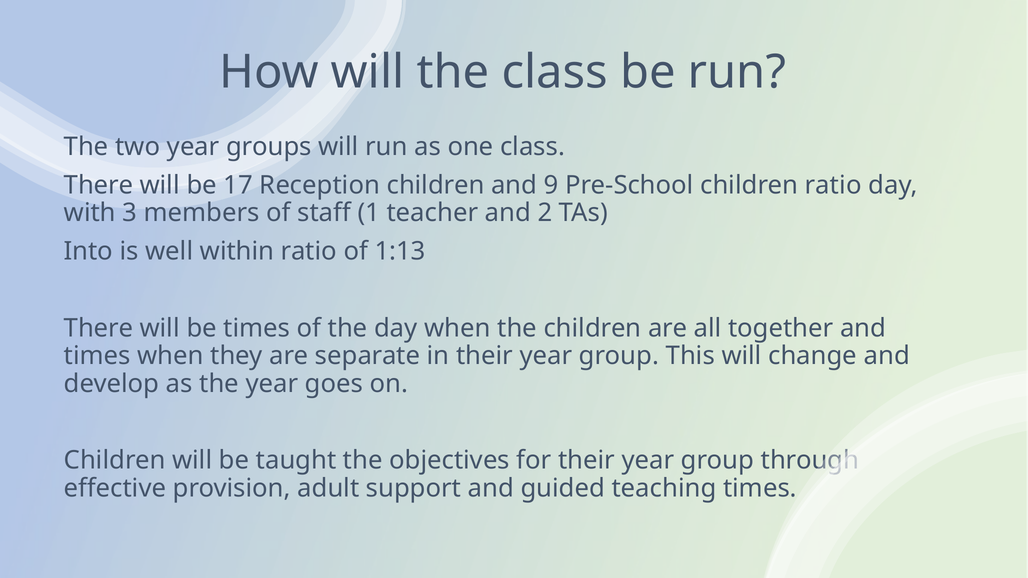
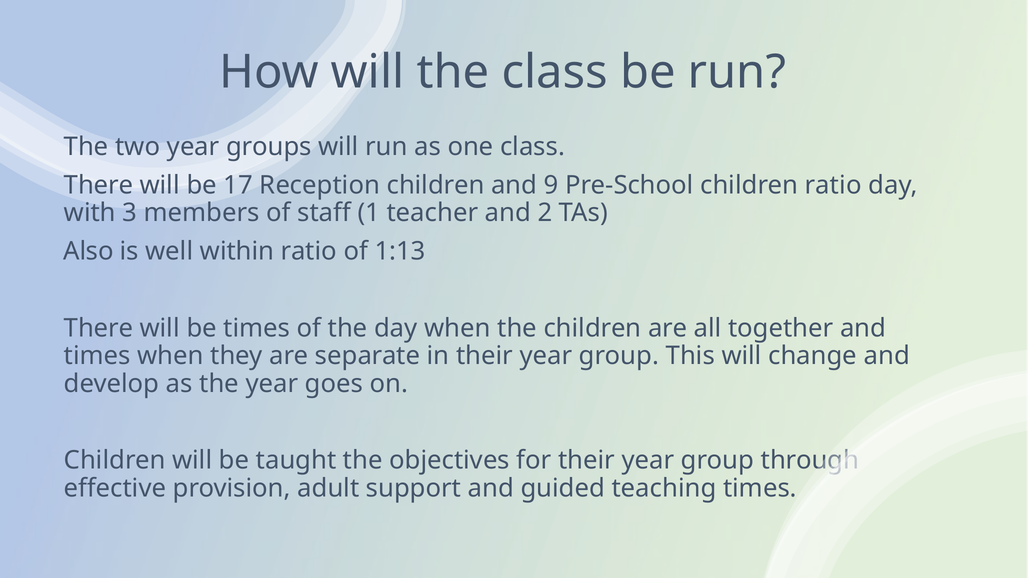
Into: Into -> Also
